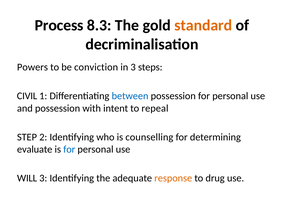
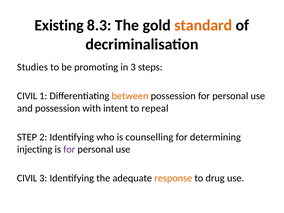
Process: Process -> Existing
Powers: Powers -> Studies
conviction: conviction -> promoting
between colour: blue -> orange
evaluate: evaluate -> injecting
for at (69, 149) colour: blue -> purple
WILL at (27, 178): WILL -> CIVIL
